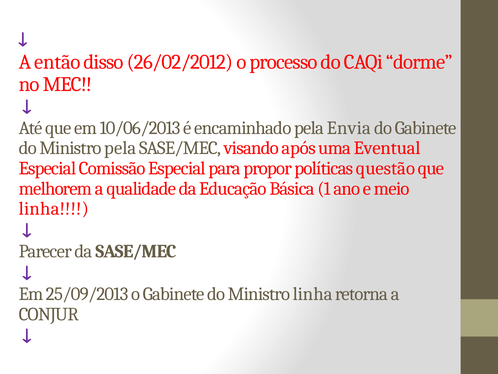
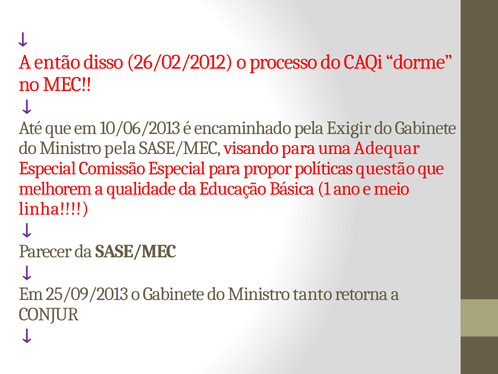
Envia: Envia -> Exigir
visando após: após -> para
Eventual: Eventual -> Adequar
Ministro linha: linha -> tanto
